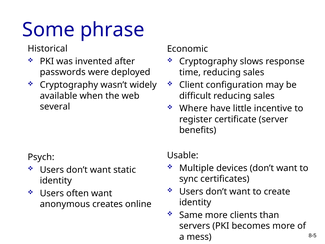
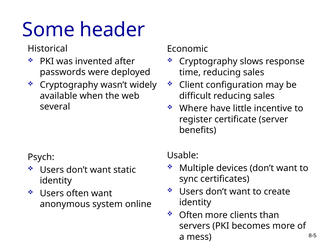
phrase: phrase -> header
creates: creates -> system
Same at (191, 215): Same -> Often
